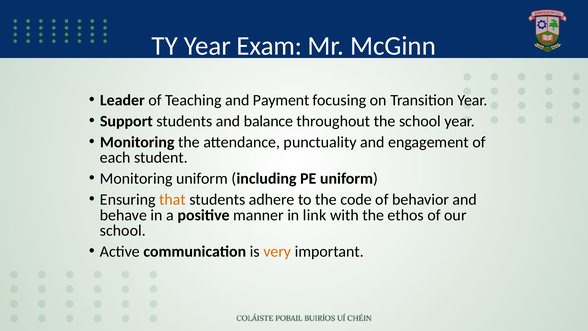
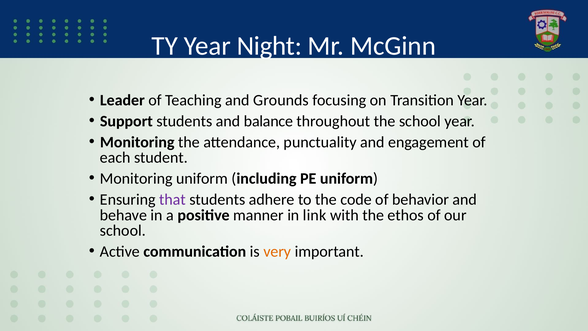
Exam: Exam -> Night
Payment: Payment -> Grounds
that colour: orange -> purple
